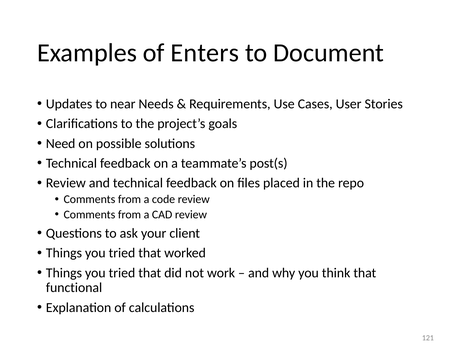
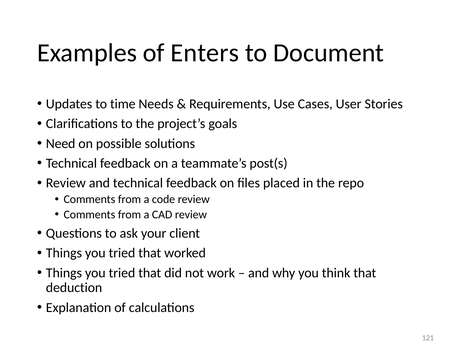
near: near -> time
functional: functional -> deduction
